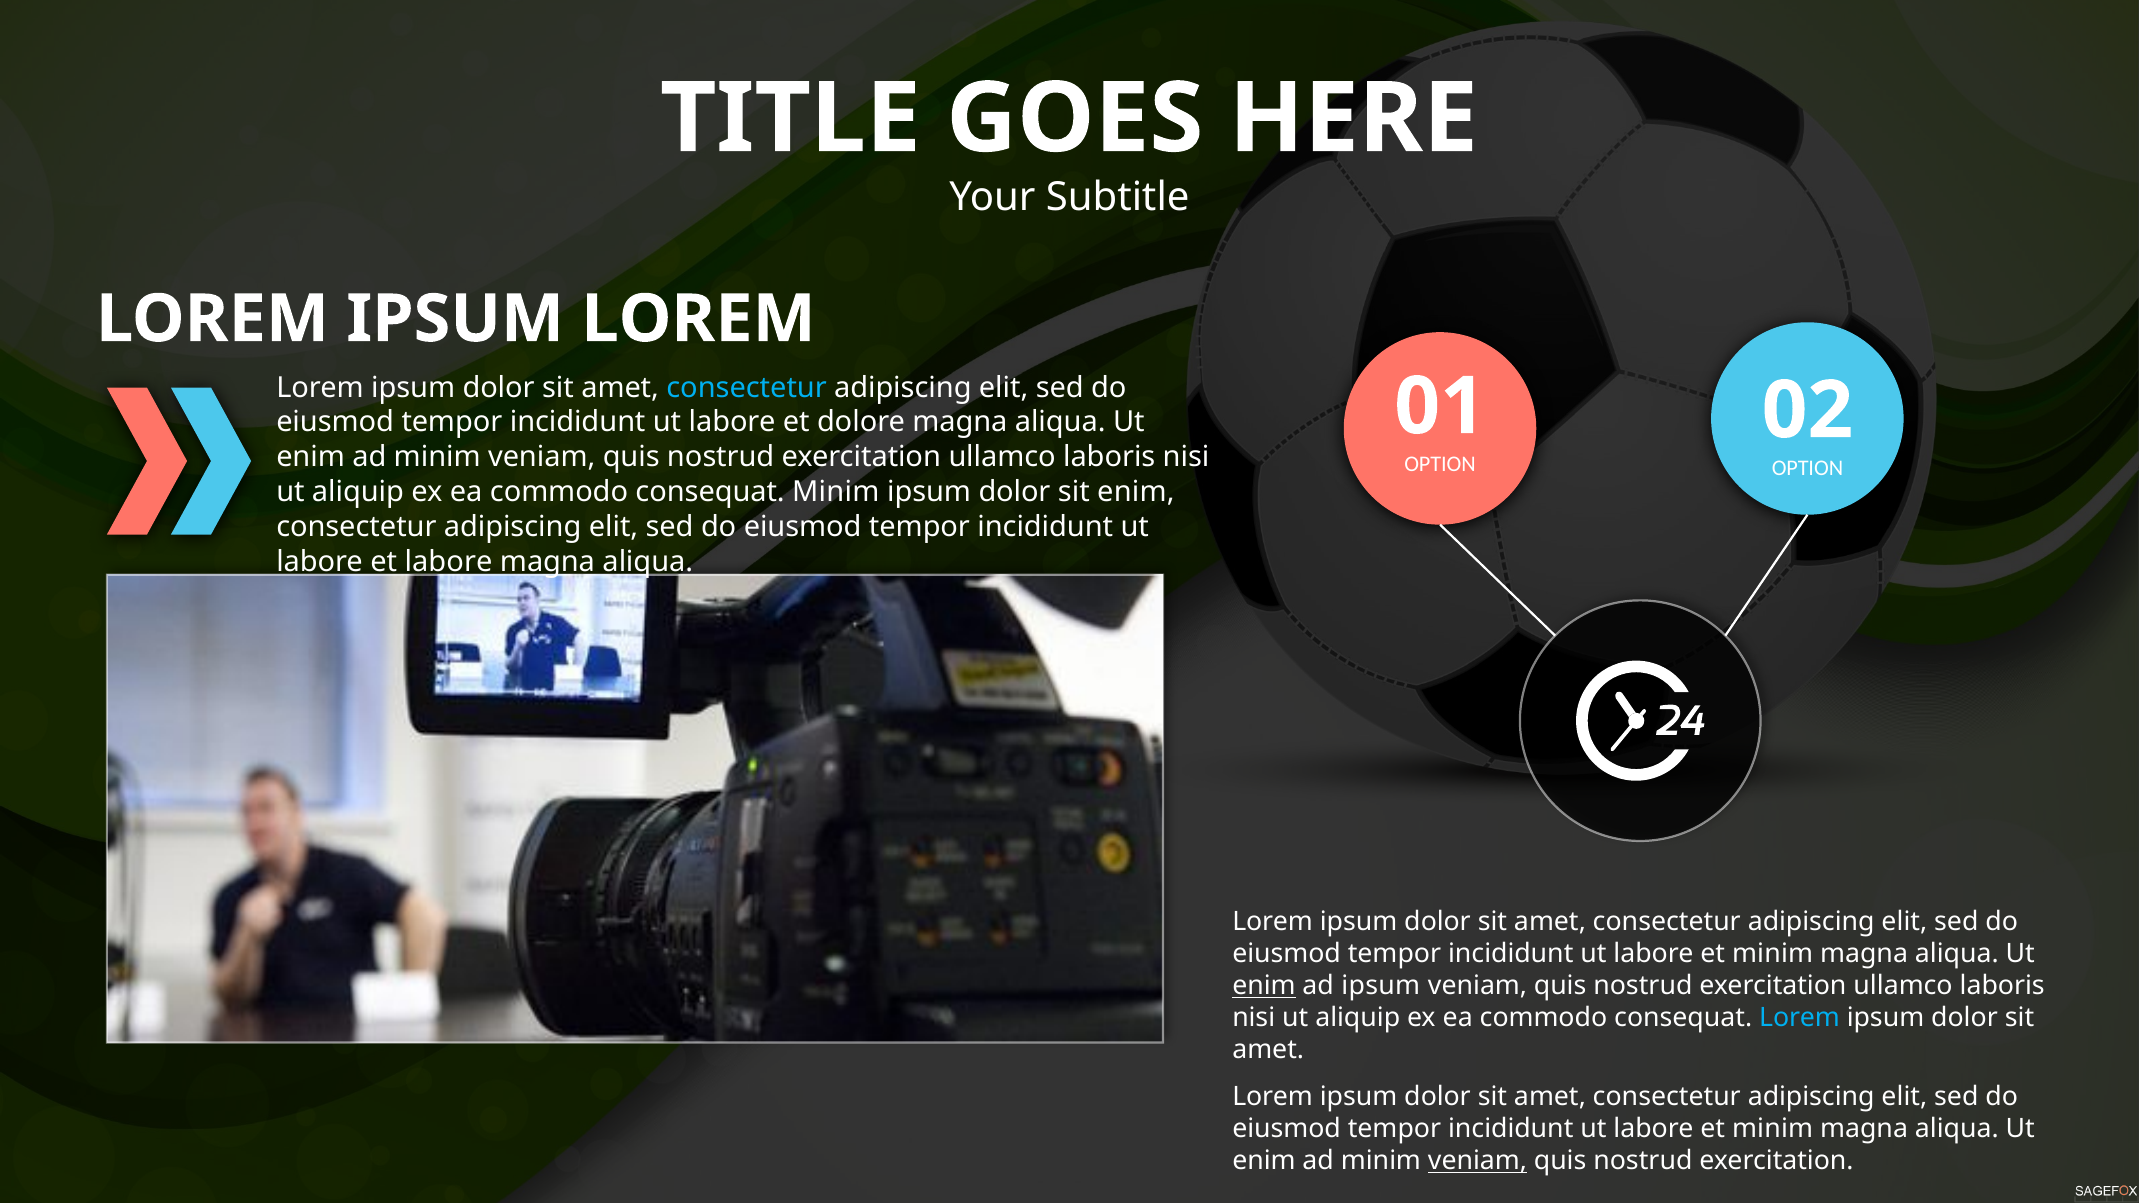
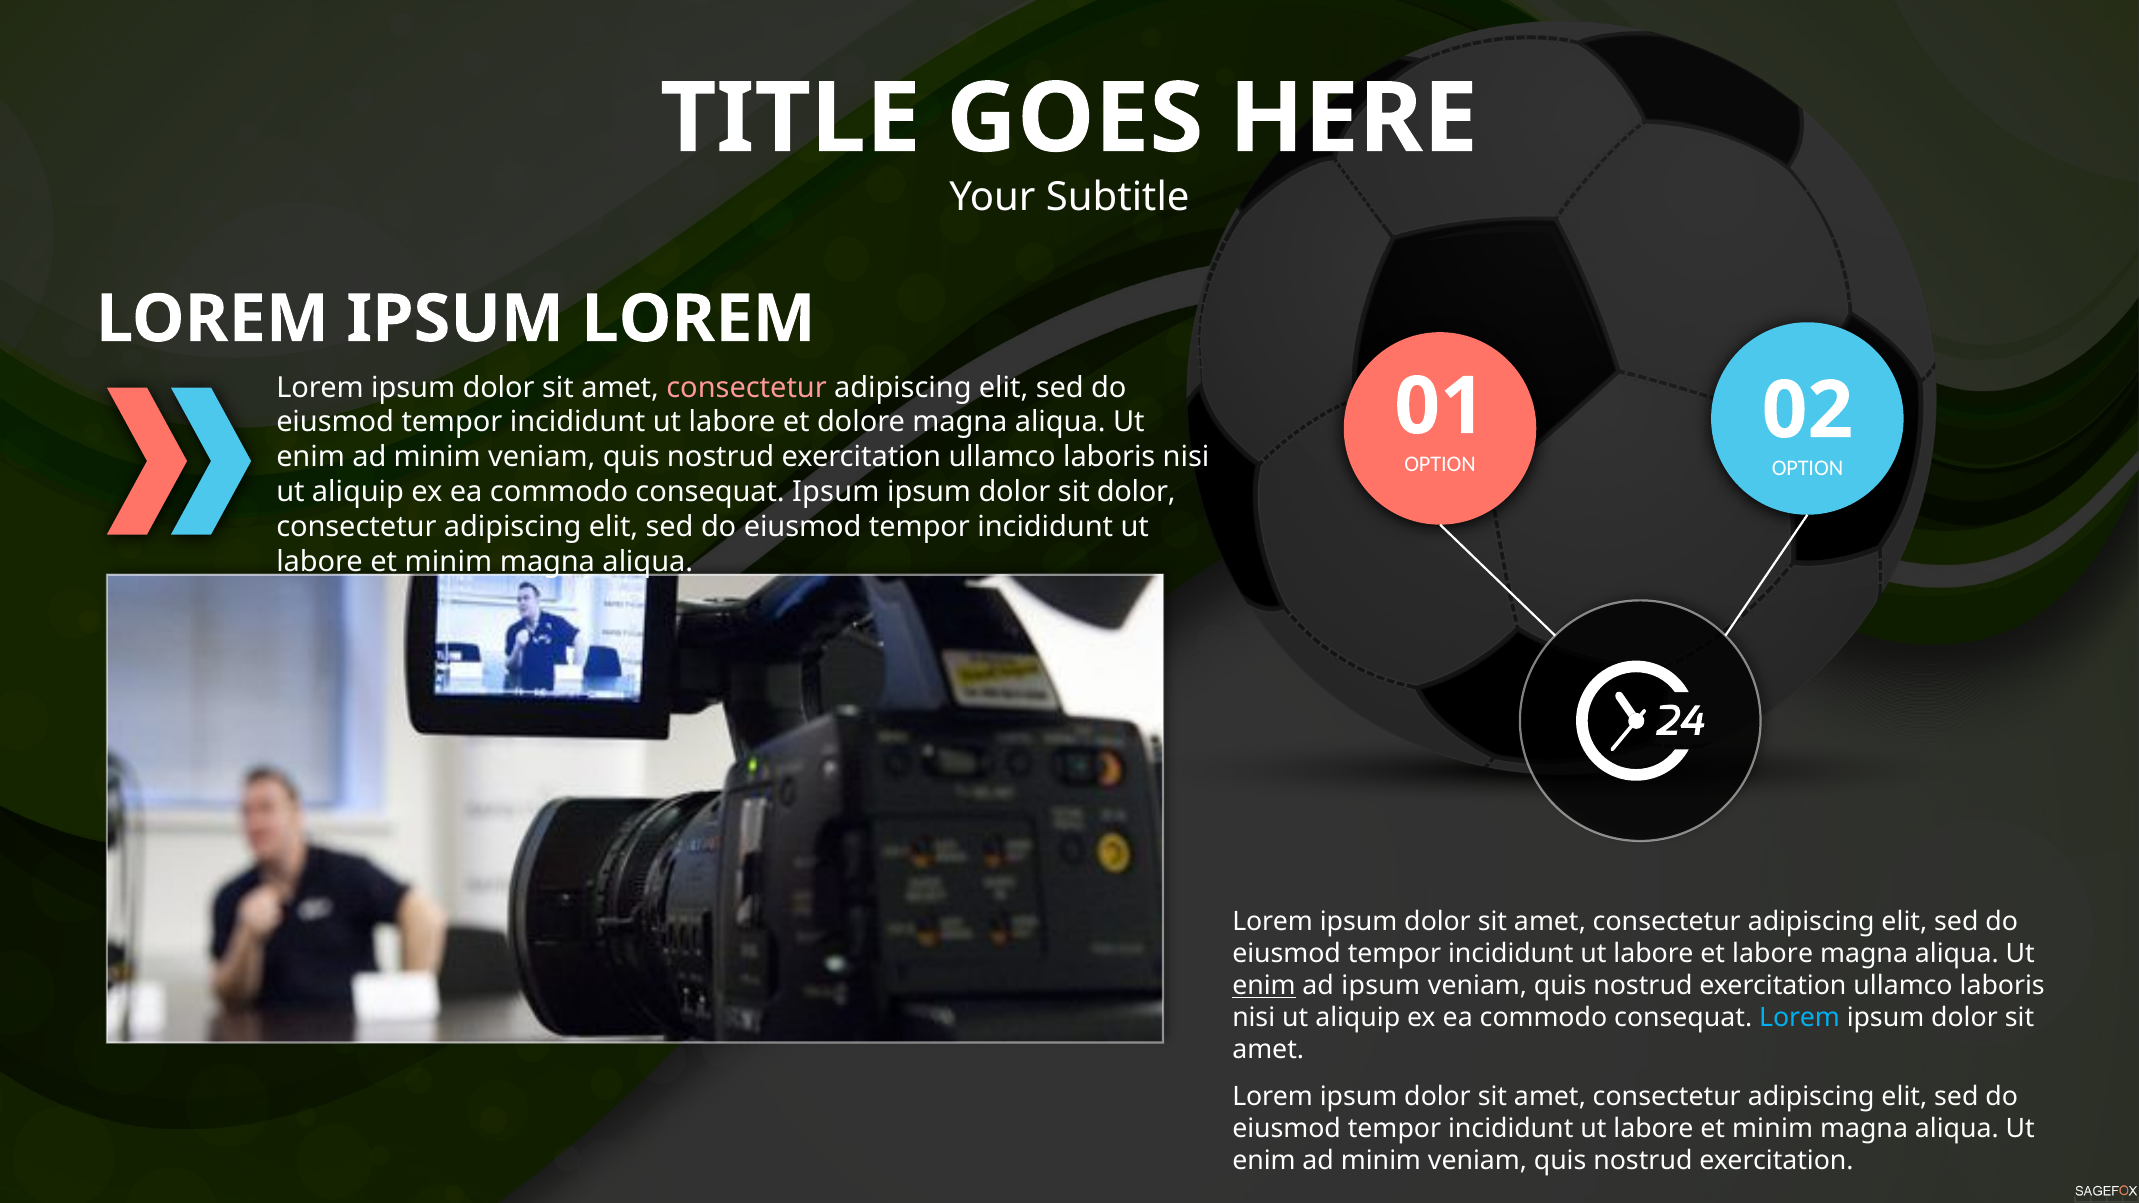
consectetur at (747, 388) colour: light blue -> pink
consequat Minim: Minim -> Ipsum
sit enim: enim -> dolor
labore at (448, 562): labore -> minim
minim at (1773, 954): minim -> labore
veniam at (1477, 1161) underline: present -> none
